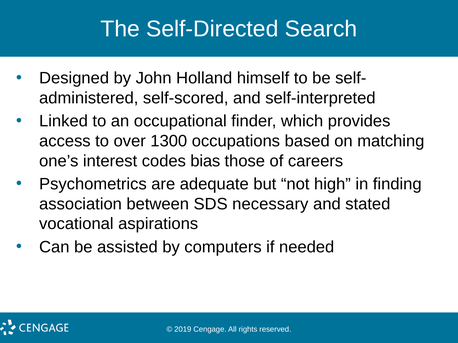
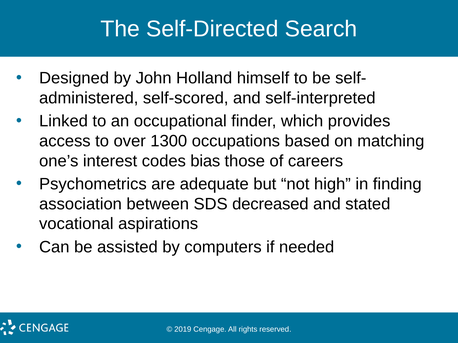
necessary: necessary -> decreased
